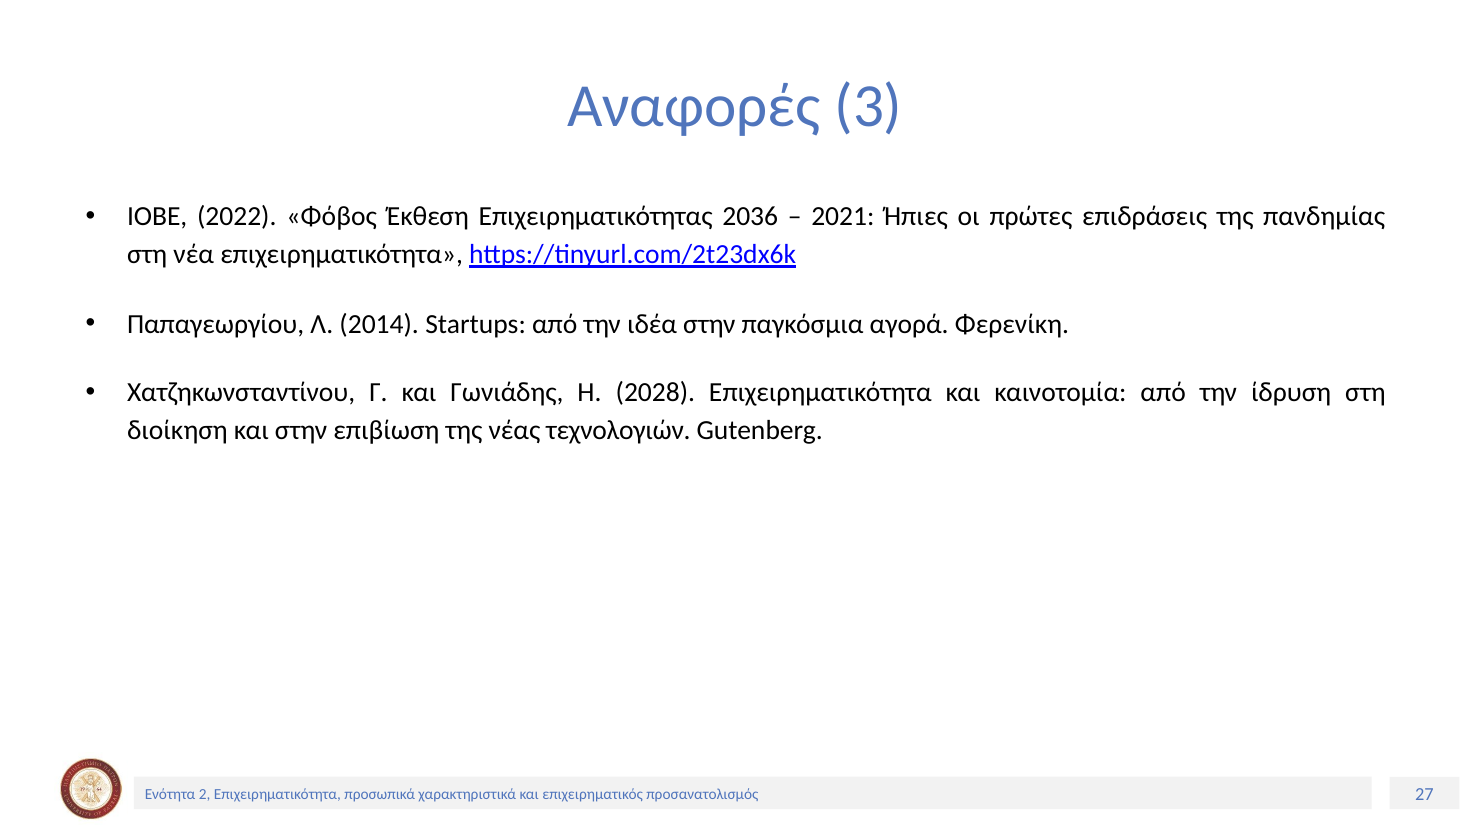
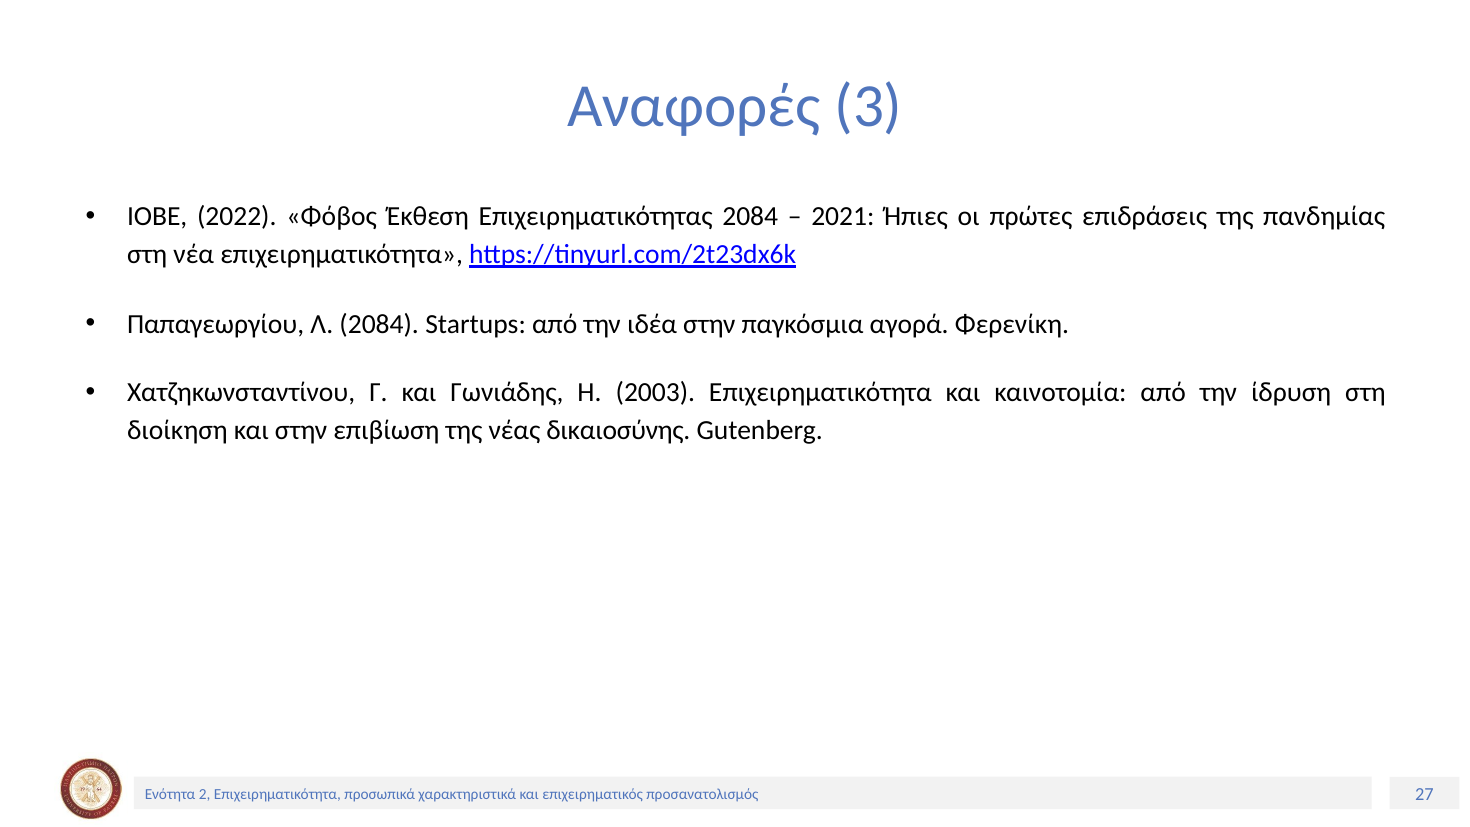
Επιχειρηματικότητας 2036: 2036 -> 2084
Λ 2014: 2014 -> 2084
2028: 2028 -> 2003
τεχνολογιών: τεχνολογιών -> δικαιοσύνης
